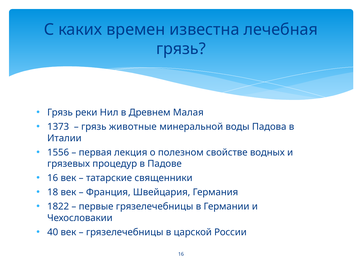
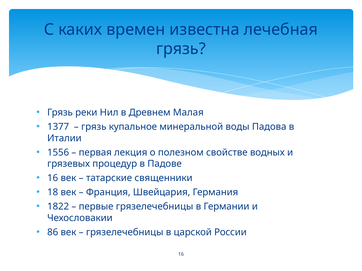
1373: 1373 -> 1377
животные: животные -> купальное
40: 40 -> 86
